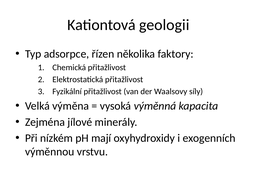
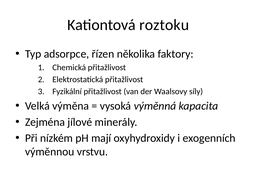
geologii: geologii -> roztoku
